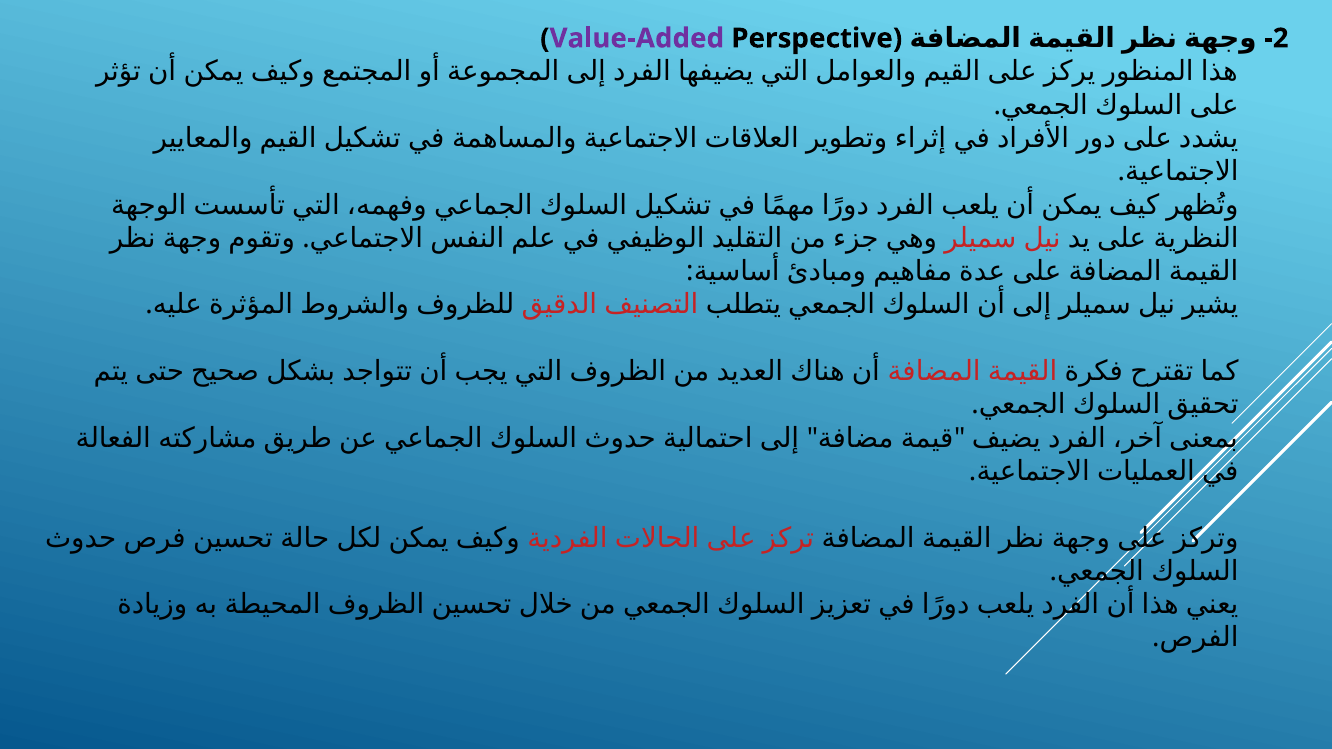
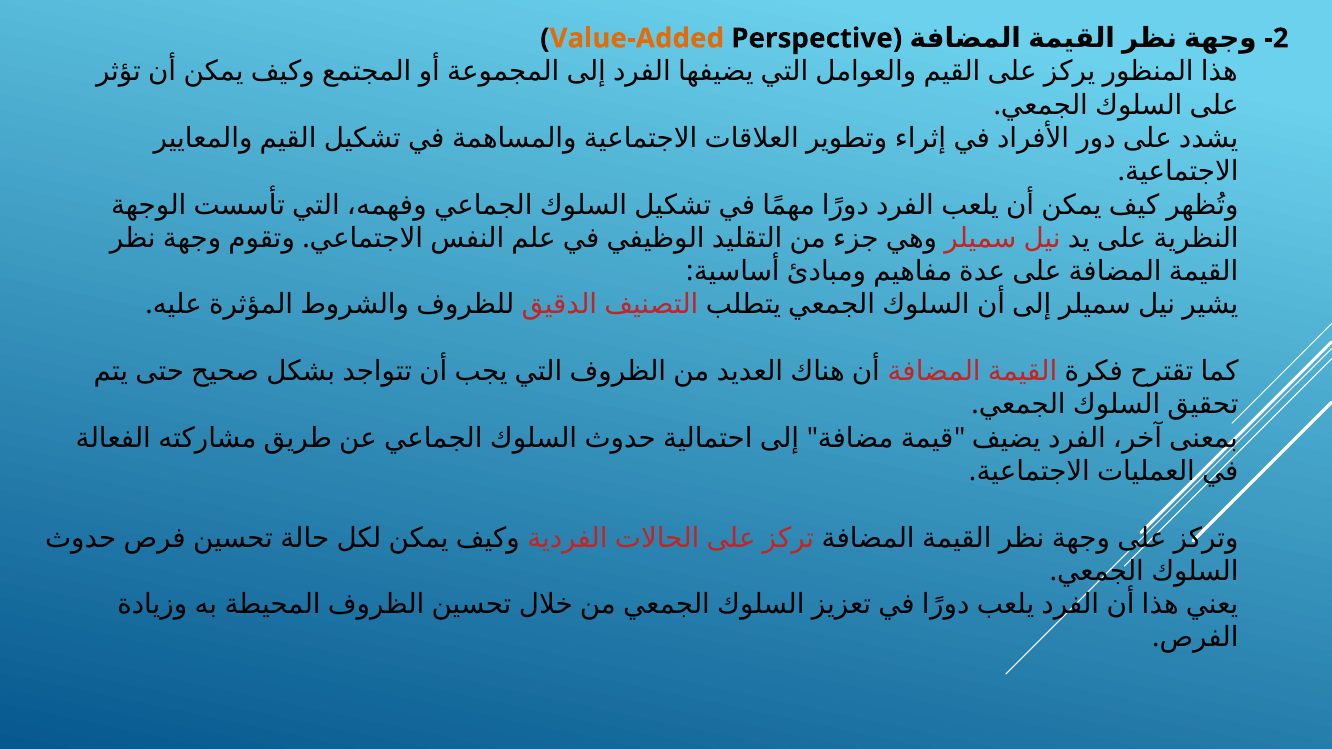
Value-Added colour: purple -> orange
